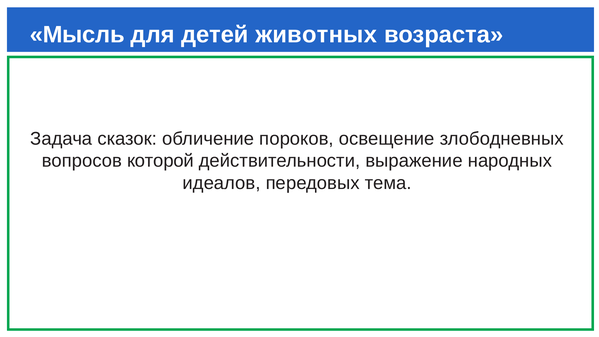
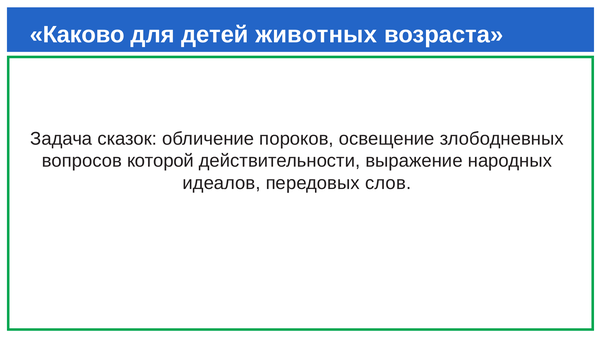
Мысль: Мысль -> Каково
тема: тема -> слов
